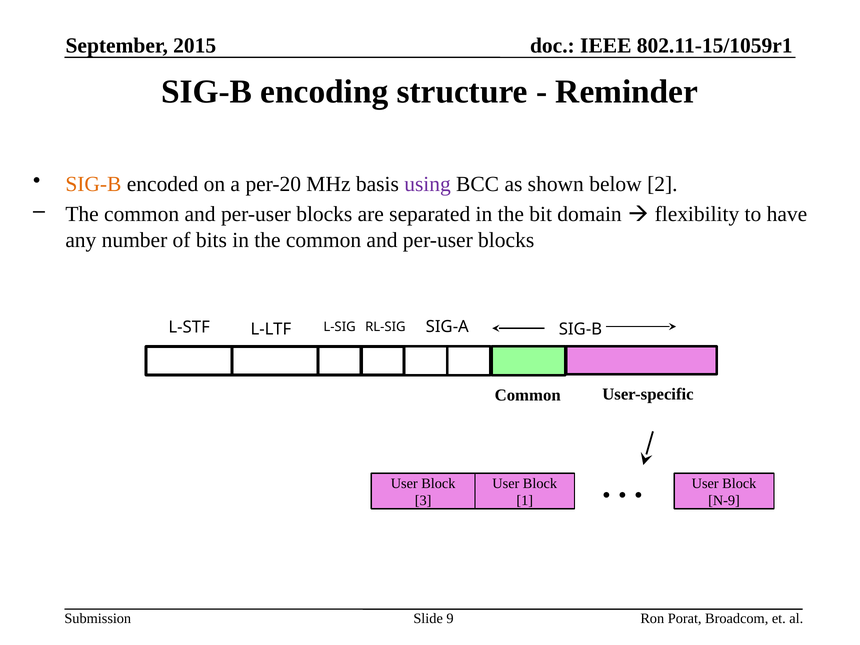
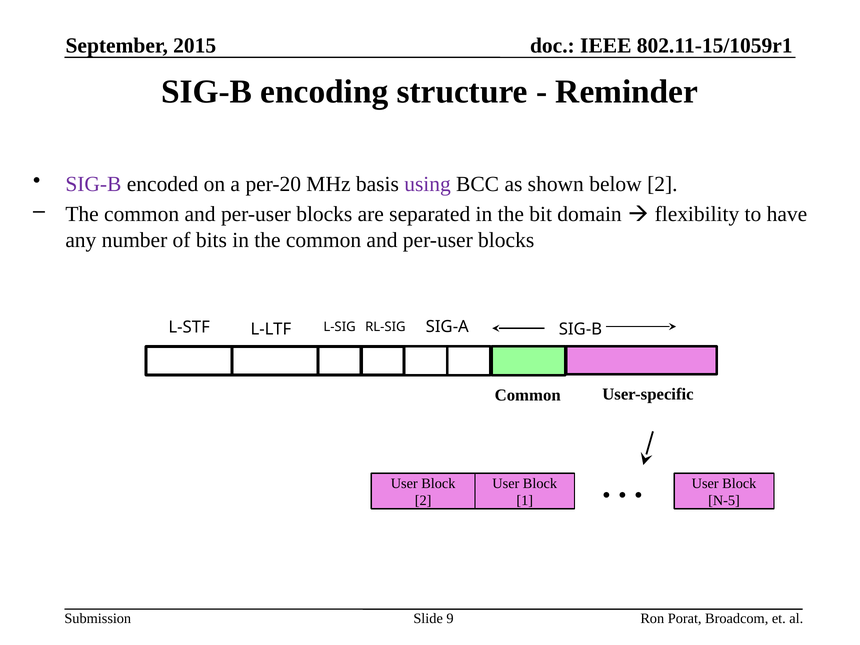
SIG-B at (93, 184) colour: orange -> purple
3 at (423, 501): 3 -> 2
N-9: N-9 -> N-5
